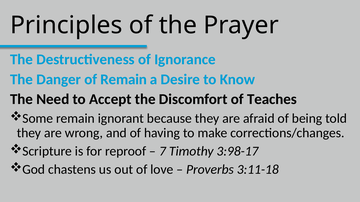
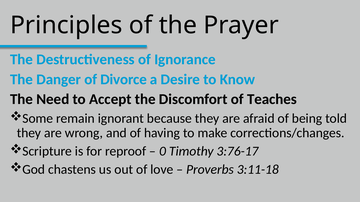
of Remain: Remain -> Divorce
7: 7 -> 0
3:98-17: 3:98-17 -> 3:76-17
